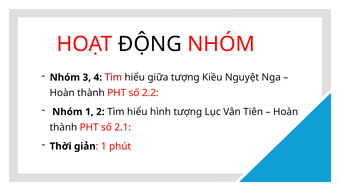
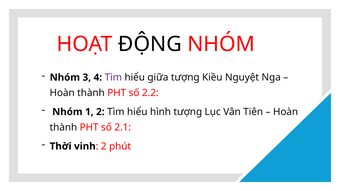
Tìm at (113, 77) colour: red -> purple
giản: giản -> vinh
1 at (104, 146): 1 -> 2
